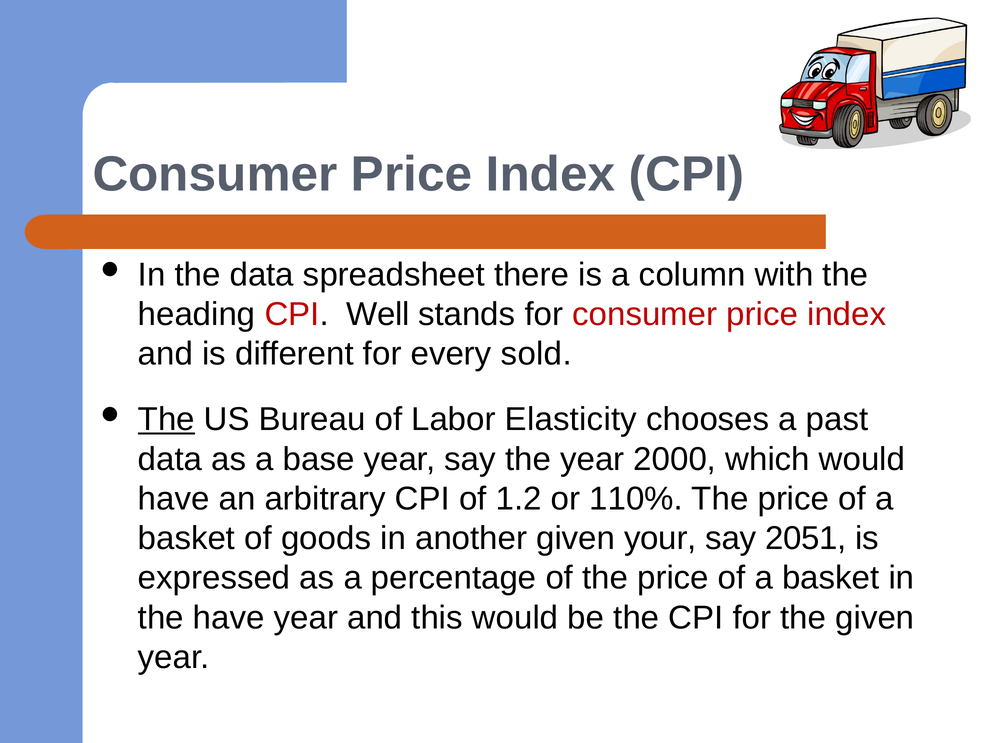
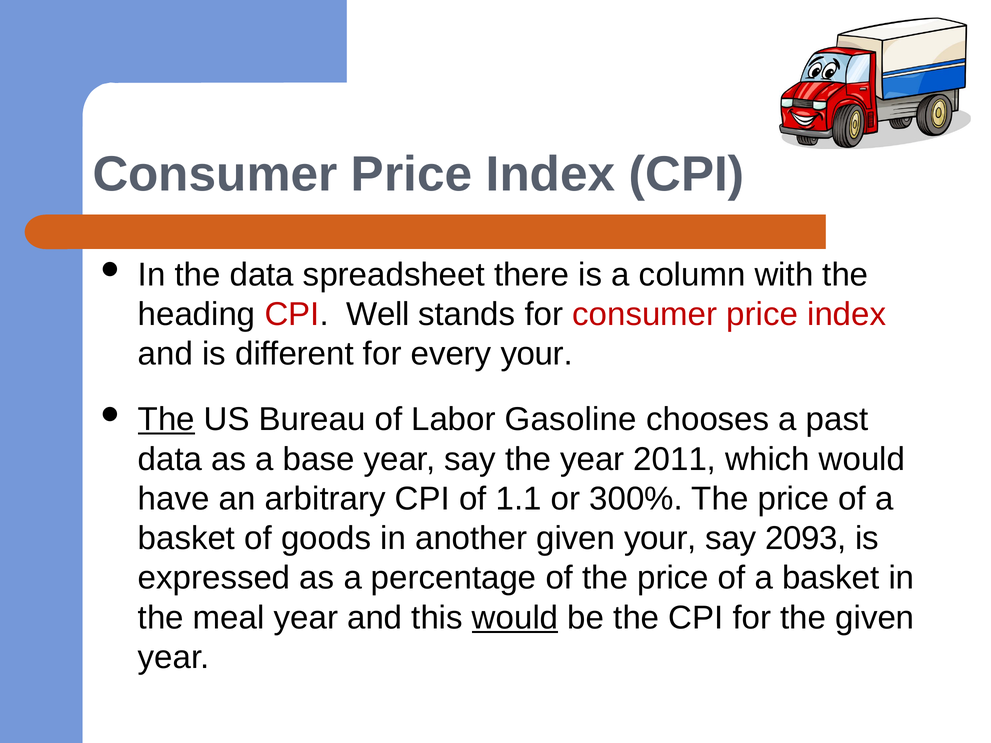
every sold: sold -> your
Elasticity: Elasticity -> Gasoline
2000: 2000 -> 2011
1.2: 1.2 -> 1.1
110%: 110% -> 300%
2051: 2051 -> 2093
the have: have -> meal
would at (515, 618) underline: none -> present
